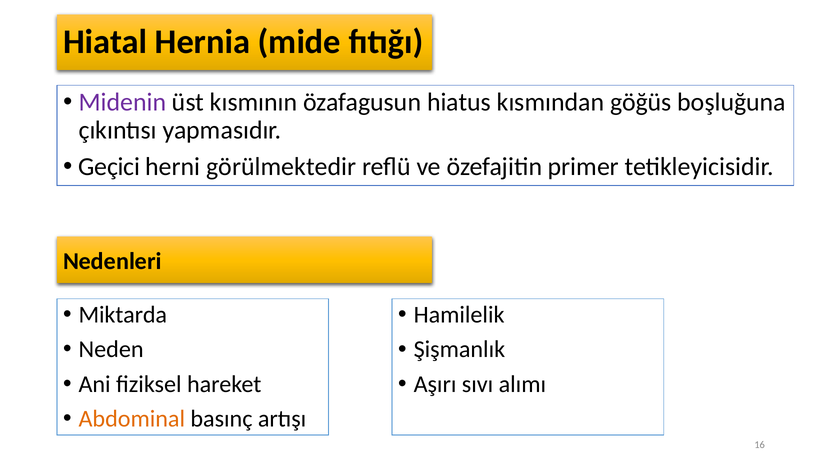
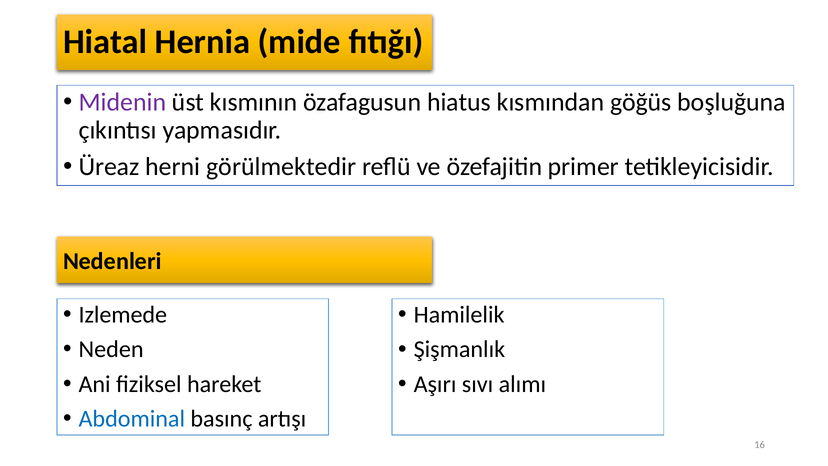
Geçici: Geçici -> Üreaz
Miktarda: Miktarda -> Izlemede
Abdominal colour: orange -> blue
